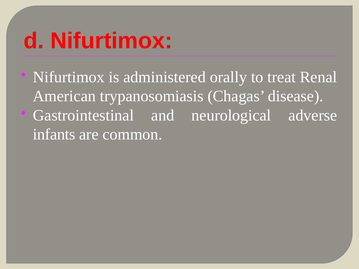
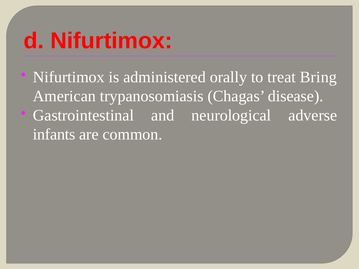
Renal: Renal -> Bring
